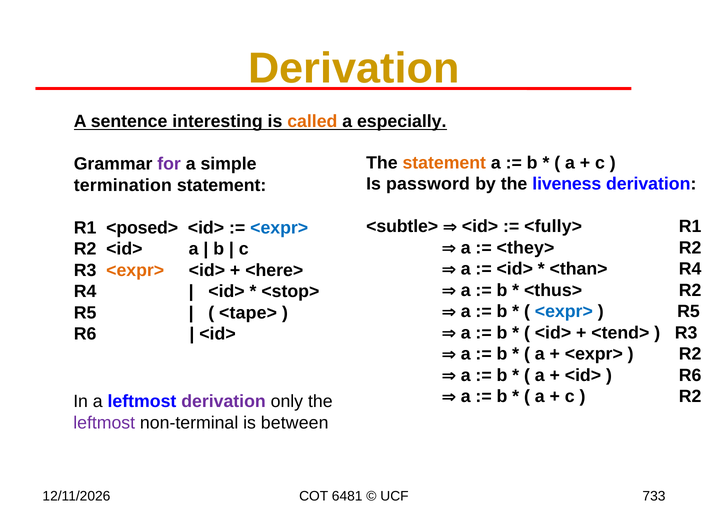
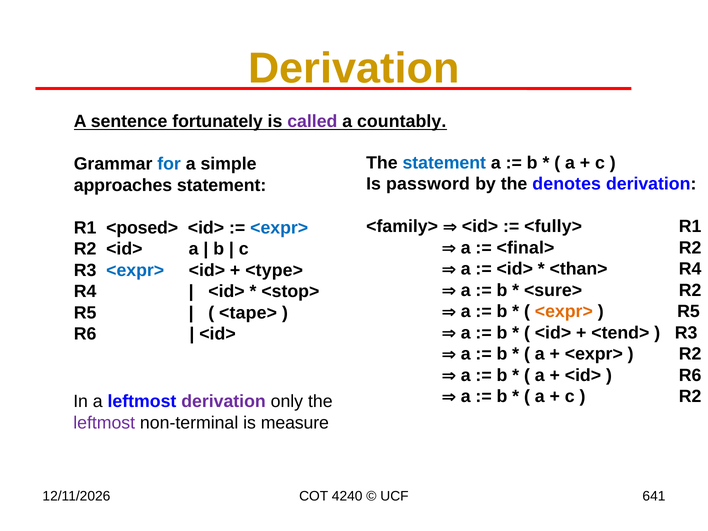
interesting: interesting -> fortunately
called colour: orange -> purple
especially: especially -> countably
statement at (444, 163) colour: orange -> blue
for colour: purple -> blue
liveness: liveness -> denotes
termination: termination -> approaches
<subtle>: <subtle> -> <family>
<they>: <they> -> <final>
<expr> at (135, 270) colour: orange -> blue
<here>: <here> -> <type>
<thus>: <thus> -> <sure>
<expr> at (564, 312) colour: blue -> orange
between: between -> measure
6481: 6481 -> 4240
733: 733 -> 641
